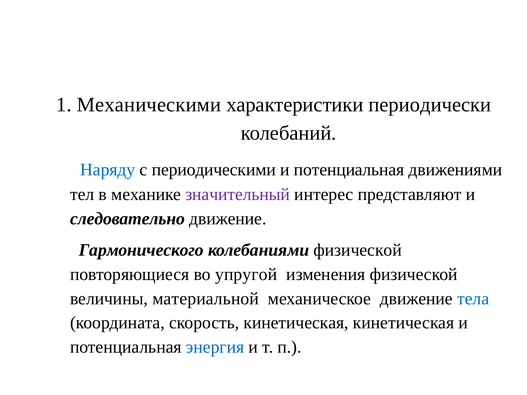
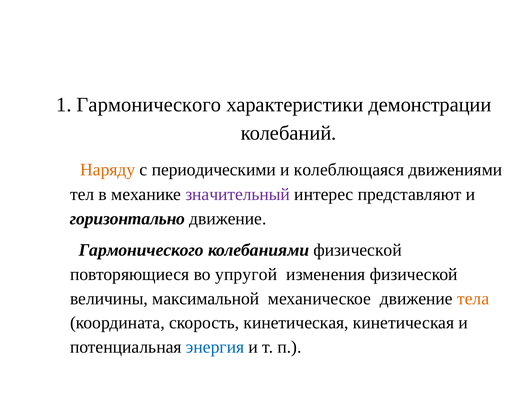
1 Механическими: Механическими -> Гармонического
периодически: периодически -> демонстрации
Наряду colour: blue -> orange
потенциальная at (349, 170): потенциальная -> колеблющаяся
следовательно: следовательно -> горизонтально
материальной: материальной -> максимальной
тела colour: blue -> orange
